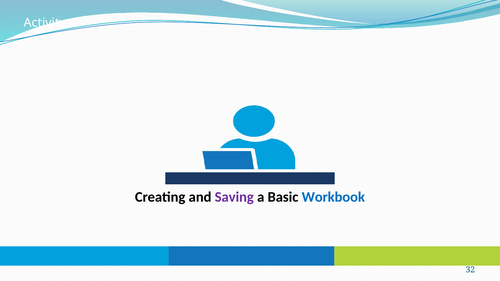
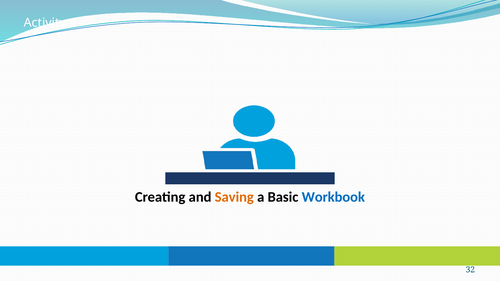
Saving colour: purple -> orange
